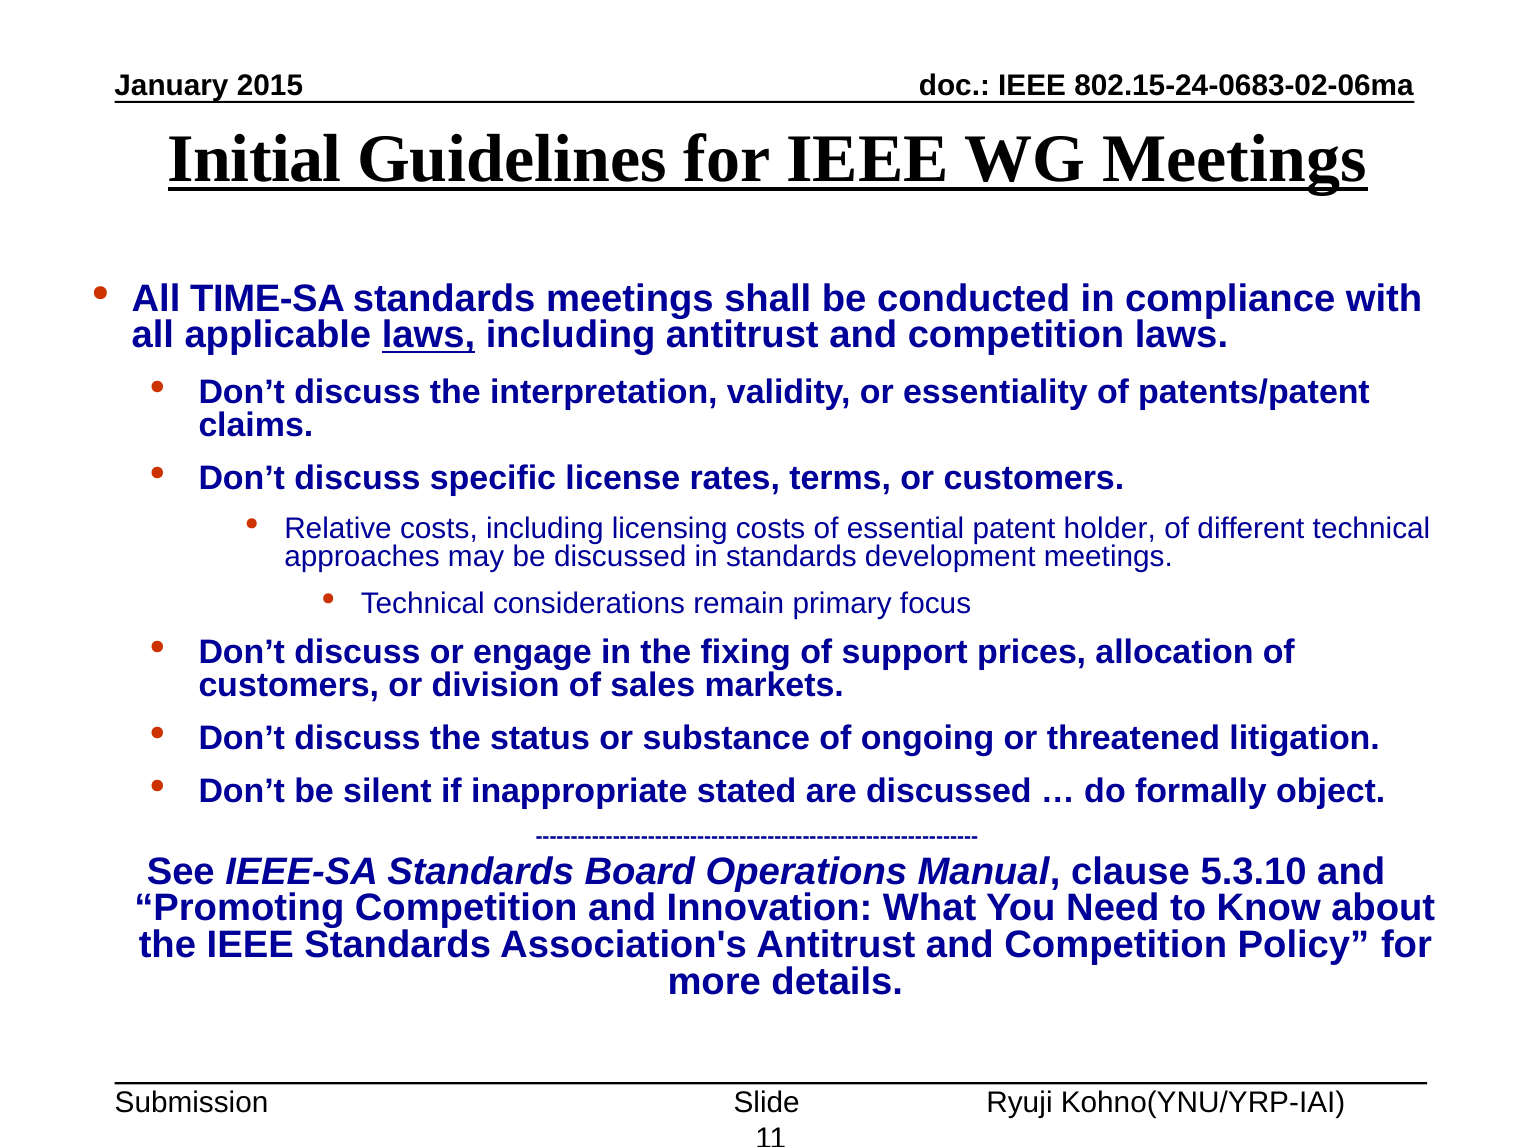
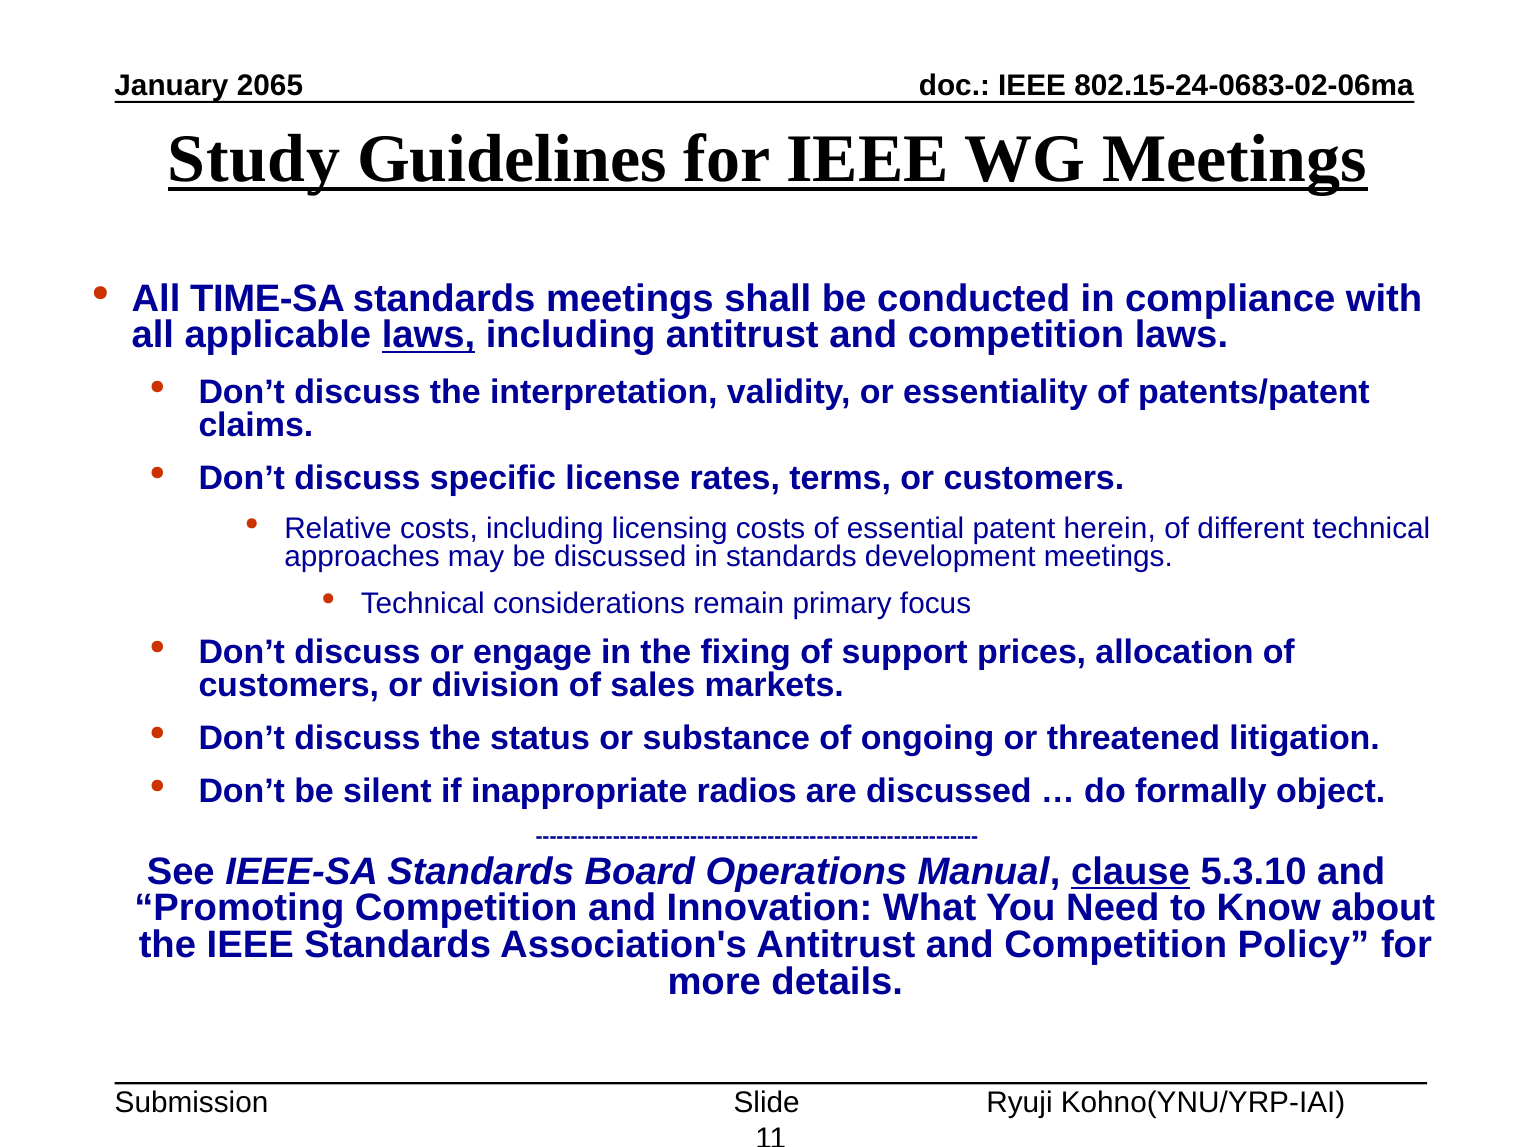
2015: 2015 -> 2065
Initial: Initial -> Study
holder: holder -> herein
stated: stated -> radios
clause underline: none -> present
